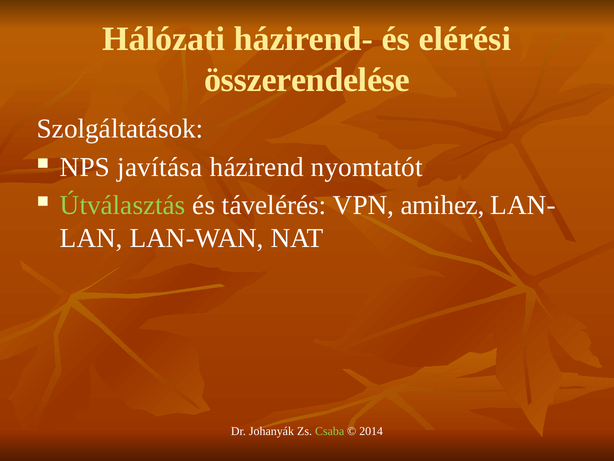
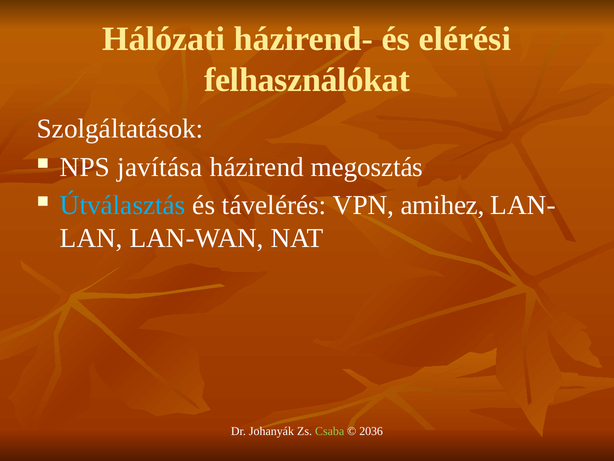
összerendelése: összerendelése -> felhasználókat
nyomtatót: nyomtatót -> megosztás
Útválasztás colour: light green -> light blue
2014: 2014 -> 2036
